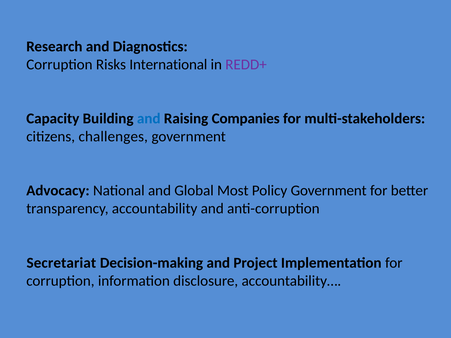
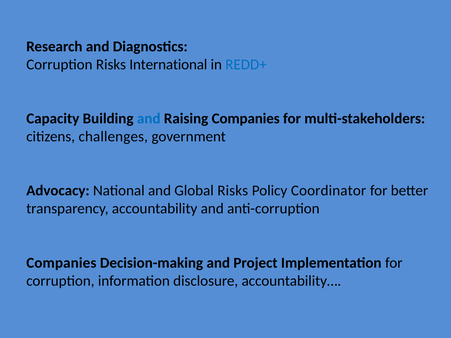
REDD+ colour: purple -> blue
Global Most: Most -> Risks
Policy Government: Government -> Coordinator
Secretariat at (61, 263): Secretariat -> Companies
